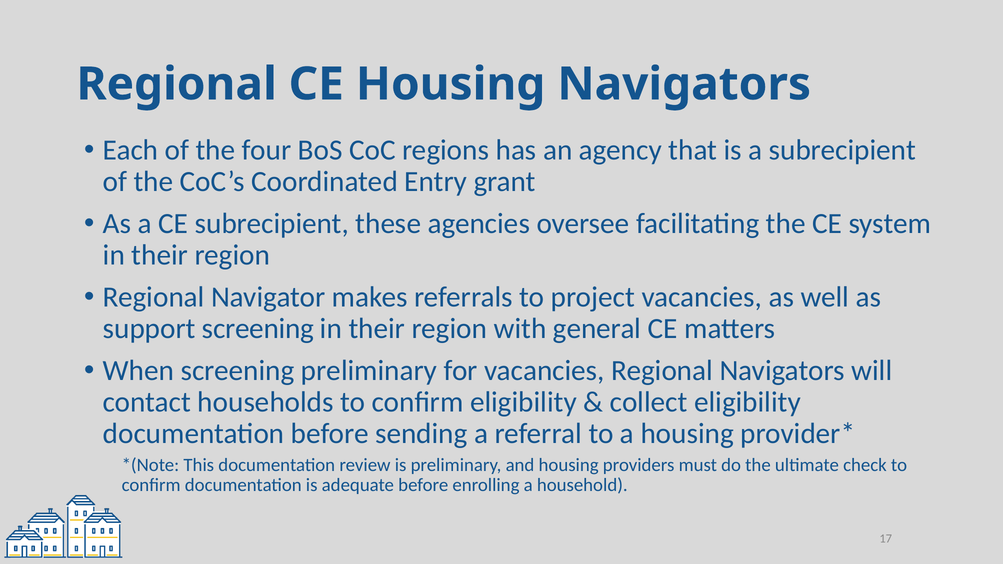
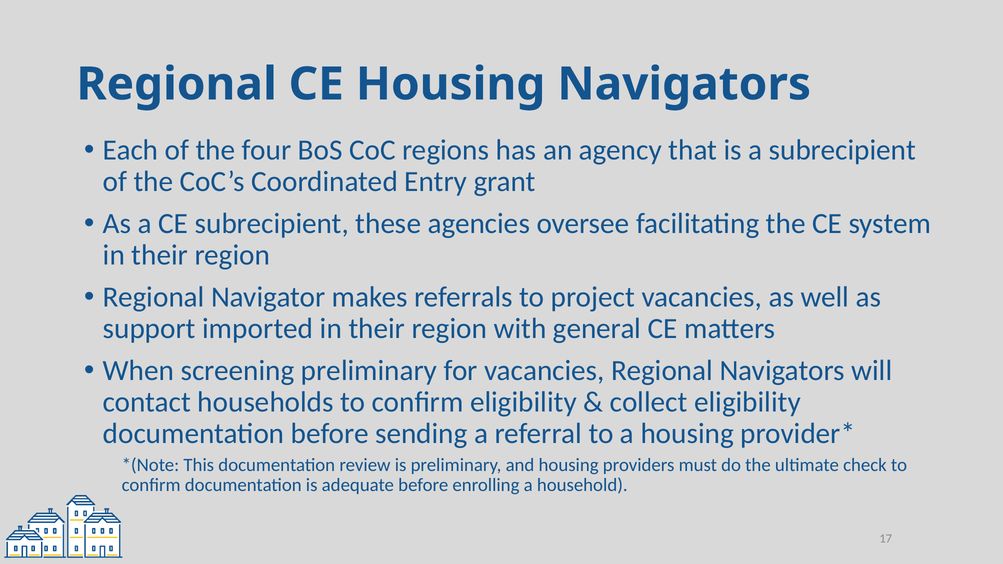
support screening: screening -> imported
